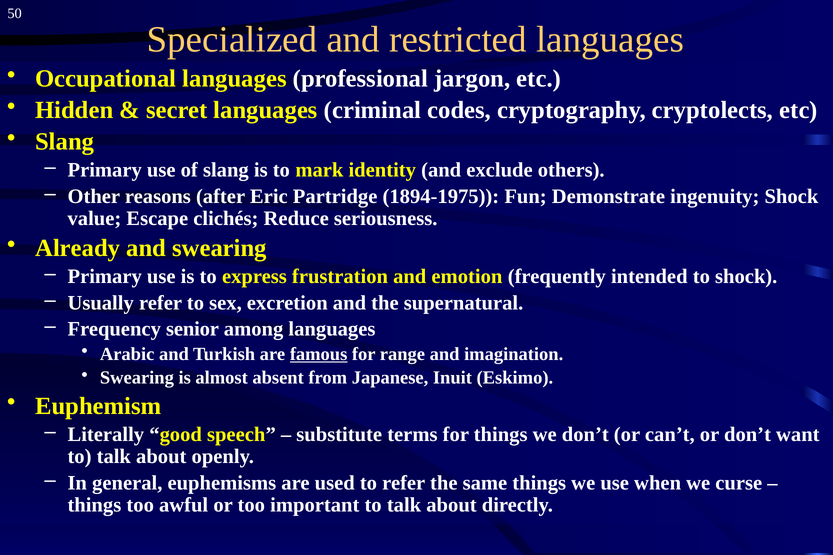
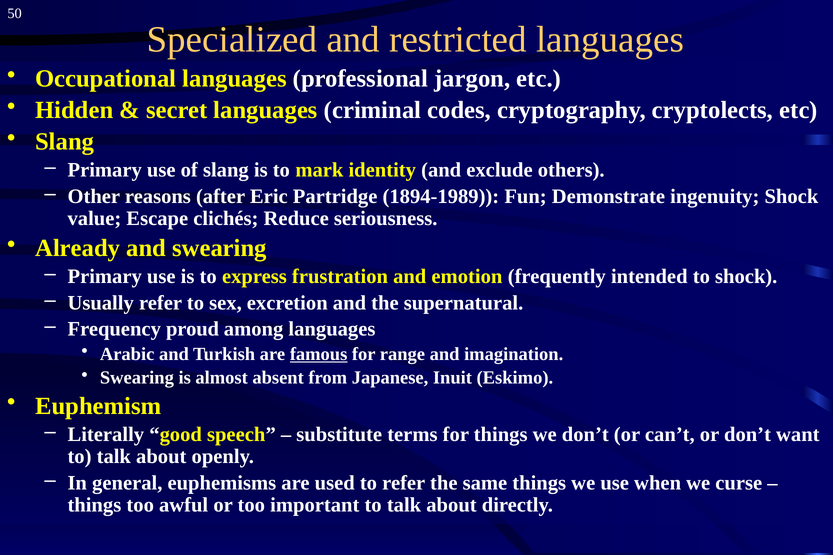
1894-1975: 1894-1975 -> 1894-1989
senior: senior -> proud
